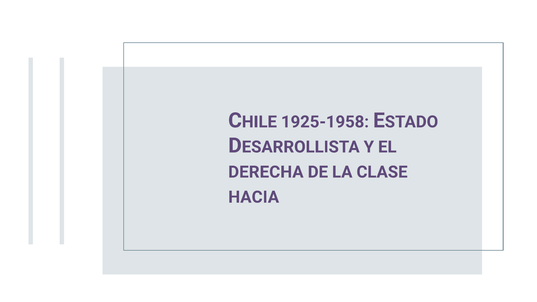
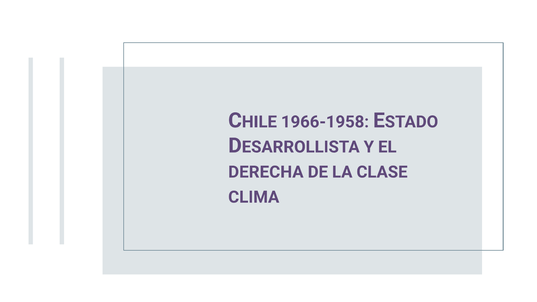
1925-1958: 1925-1958 -> 1966-1958
HACIA: HACIA -> CLIMA
